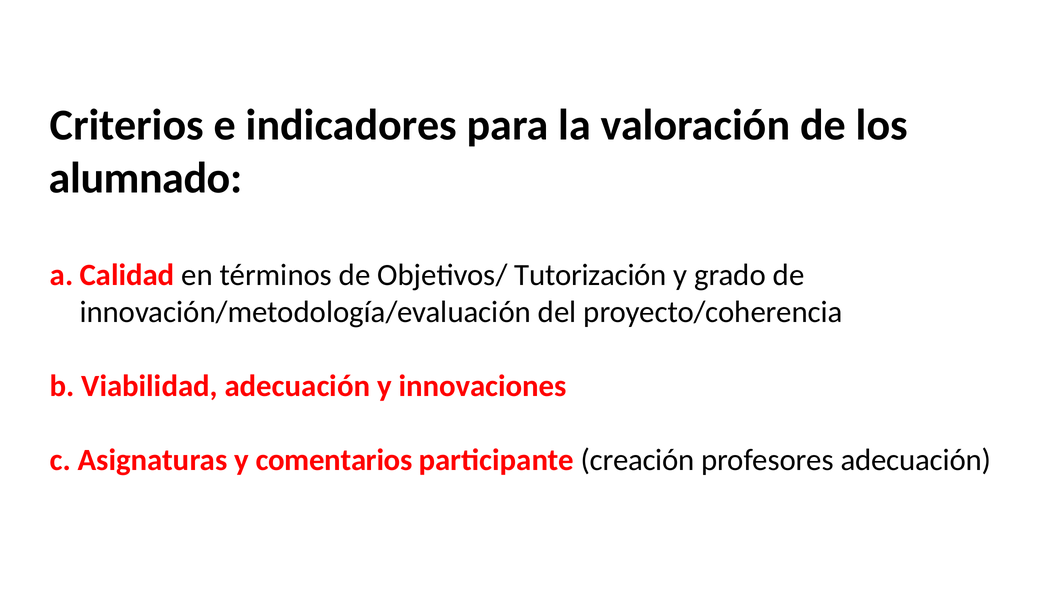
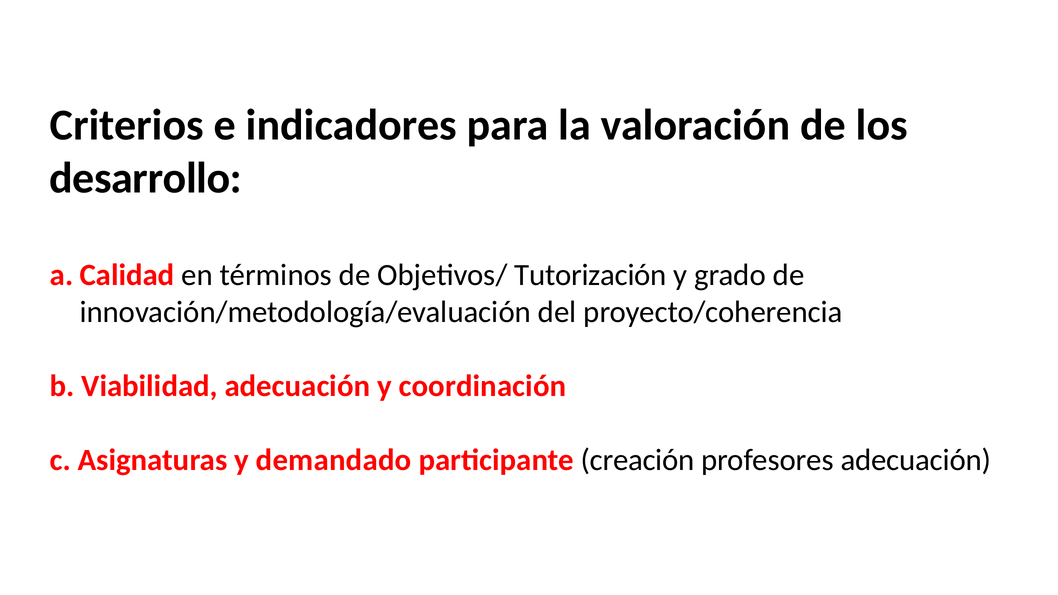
alumnado: alumnado -> desarrollo
innovaciones: innovaciones -> coordinación
comentarios: comentarios -> demandado
